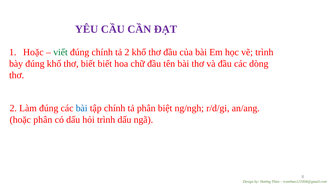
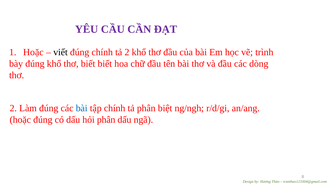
viết colour: green -> black
hoặc phân: phân -> đúng
hỏi trình: trình -> phân
